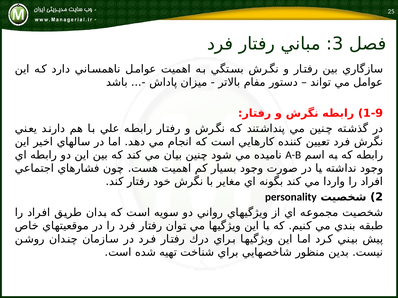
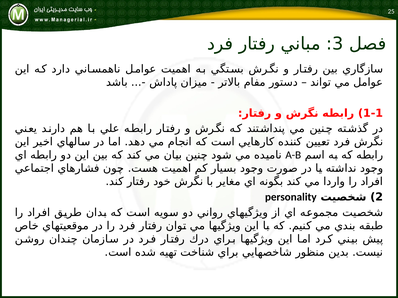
1-9: 1-9 -> 1-1
